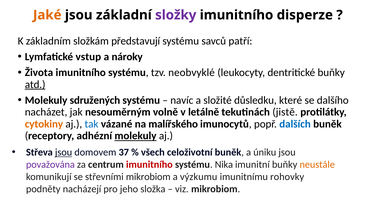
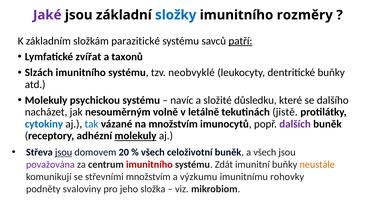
Jaké colour: orange -> purple
složky colour: purple -> blue
disperze: disperze -> rozměry
představují: představují -> parazitické
patří underline: none -> present
vstup: vstup -> zvířat
nároky: nároky -> taxonů
Života: Života -> Slzách
atd underline: present -> none
sdružených: sdružených -> psychickou
cytokiny colour: orange -> blue
na malířského: malířského -> množstvím
dalších colour: blue -> purple
37: 37 -> 20
a úniku: úniku -> všech
Nika: Nika -> Zdát
střevními mikrobiom: mikrobiom -> množstvím
nacházejí: nacházejí -> svaloviny
